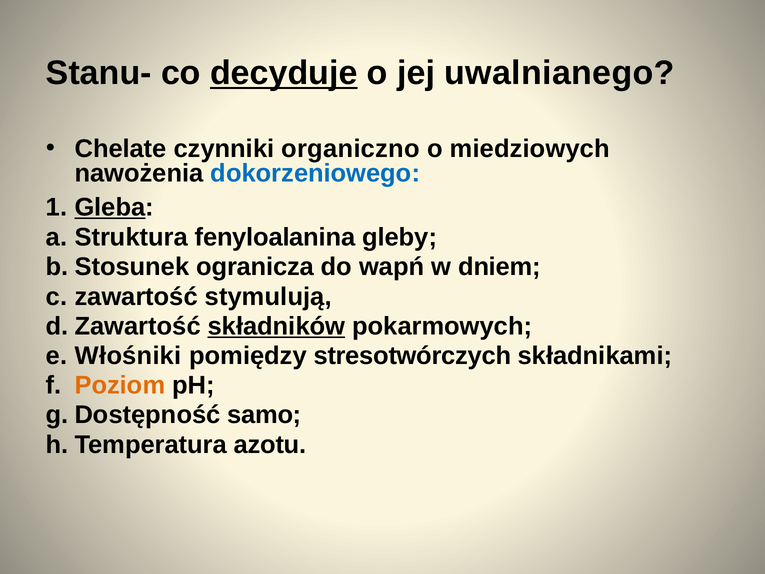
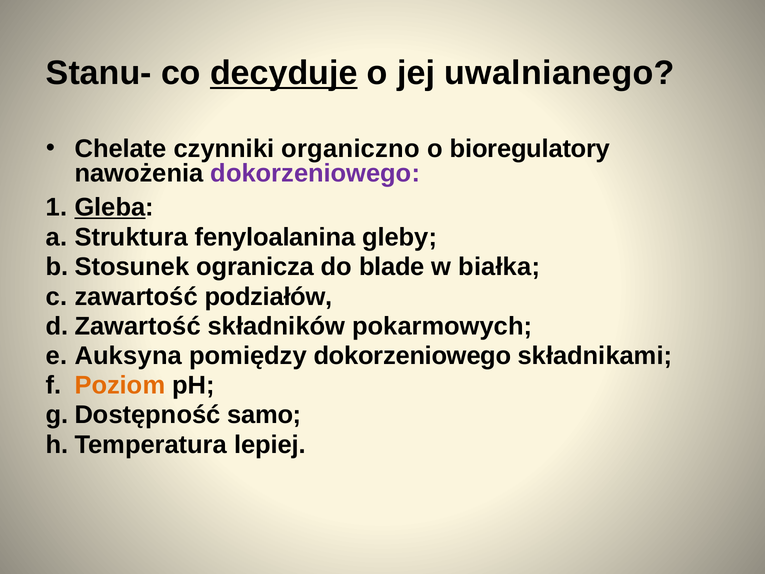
miedziowych: miedziowych -> bioregulatory
dokorzeniowego at (315, 173) colour: blue -> purple
wapń: wapń -> blade
dniem: dniem -> białka
stymulują: stymulują -> podziałów
składników underline: present -> none
Włośniki: Włośniki -> Auksyna
pomiędzy stresotwórczych: stresotwórczych -> dokorzeniowego
azotu: azotu -> lepiej
